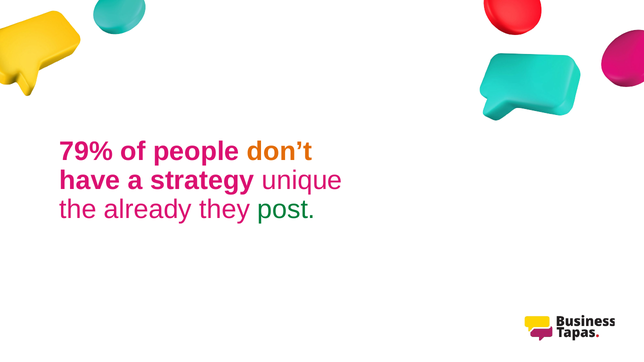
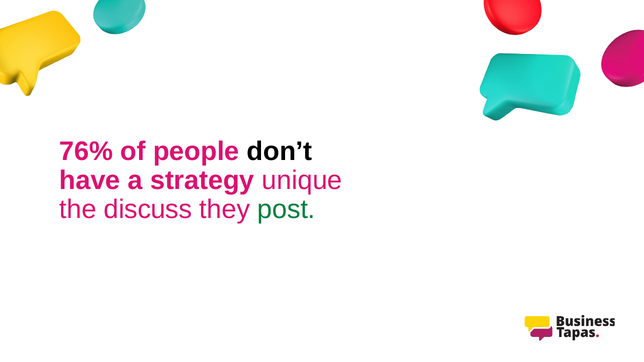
79%: 79% -> 76%
don’t colour: orange -> black
already: already -> discuss
